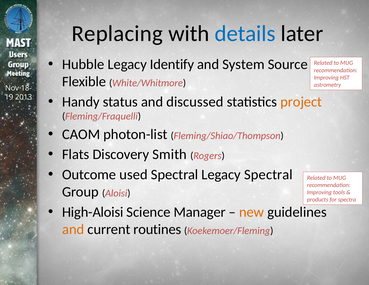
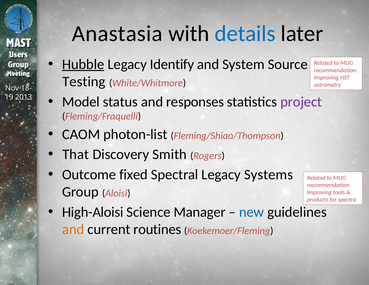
Replacing: Replacing -> Anastasia
Hubble underline: none -> present
Flexible: Flexible -> Testing
Handy: Handy -> Model
discussed: discussed -> responses
project colour: orange -> purple
Flats: Flats -> That
used: used -> fixed
Legacy Spectral: Spectral -> Systems
new colour: orange -> blue
